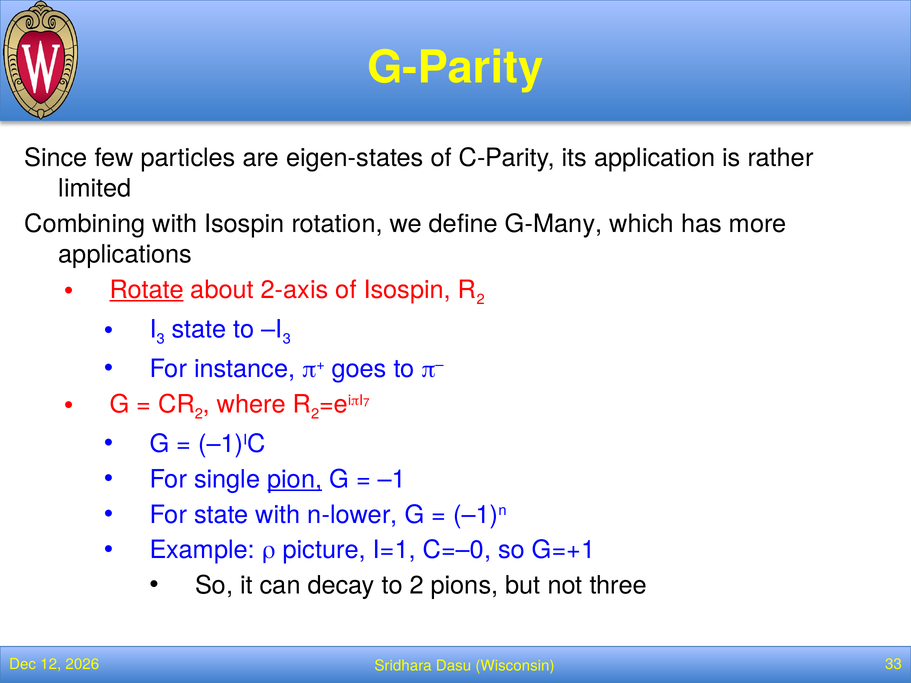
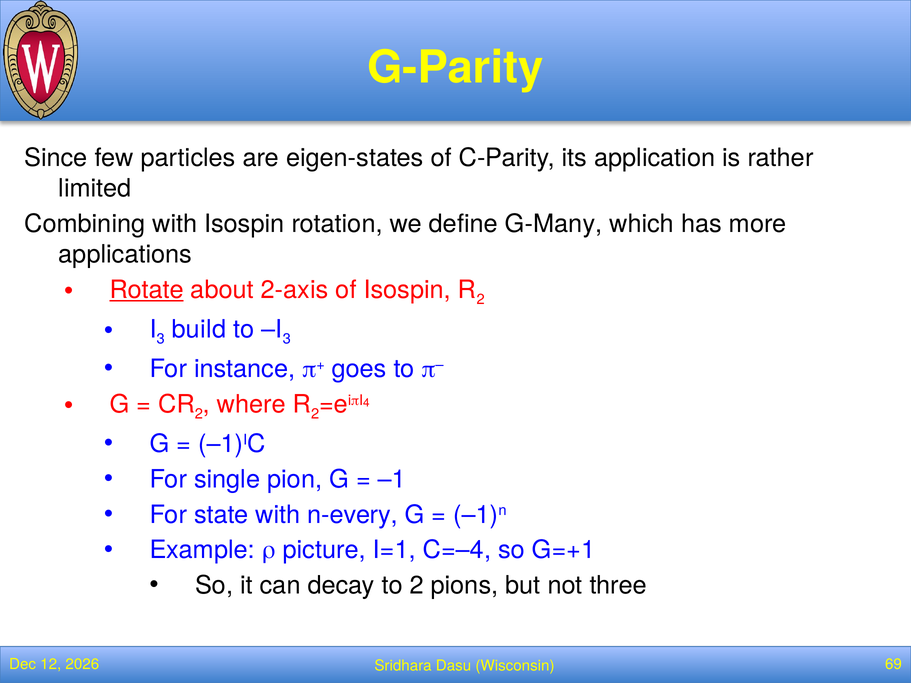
state at (199, 329): state -> build
7: 7 -> 4
pion underline: present -> none
n-lower: n-lower -> n-every
C=–0: C=–0 -> C=–4
33: 33 -> 69
